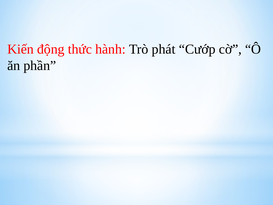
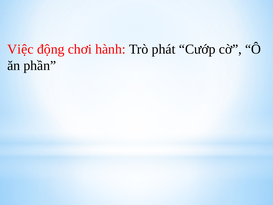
Kiến: Kiến -> Việc
thức: thức -> chơi
